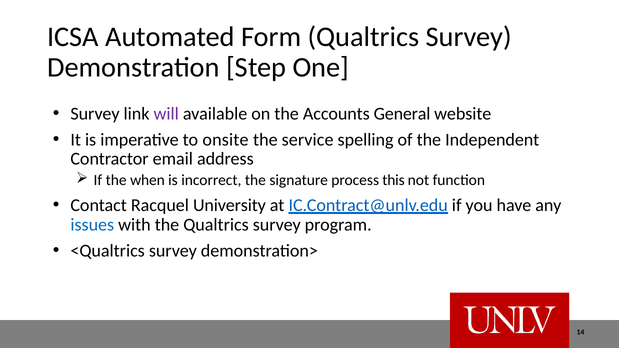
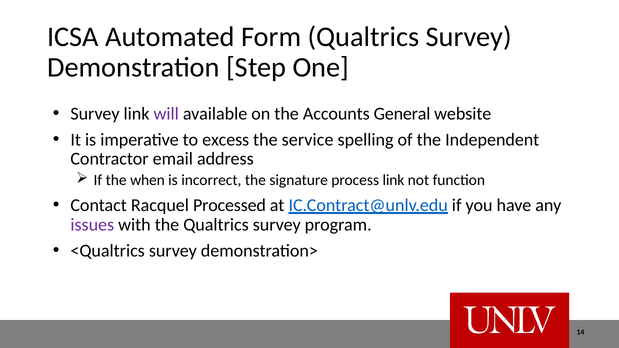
onsite: onsite -> excess
process this: this -> link
University: University -> Processed
issues colour: blue -> purple
